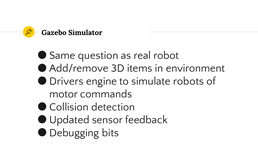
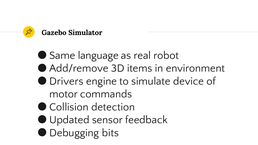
question: question -> language
robots: robots -> device
